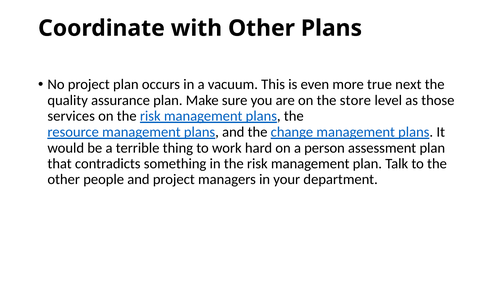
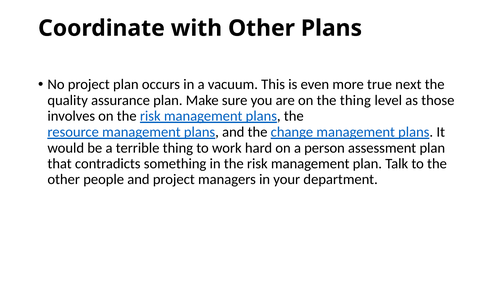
the store: store -> thing
services: services -> involves
